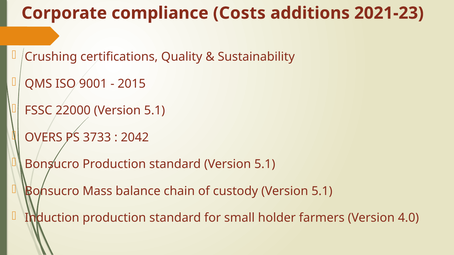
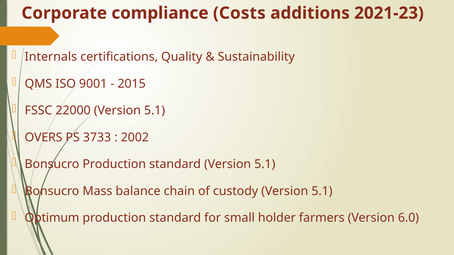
Crushing: Crushing -> Internals
2042: 2042 -> 2002
Induction: Induction -> Optimum
4.0: 4.0 -> 6.0
